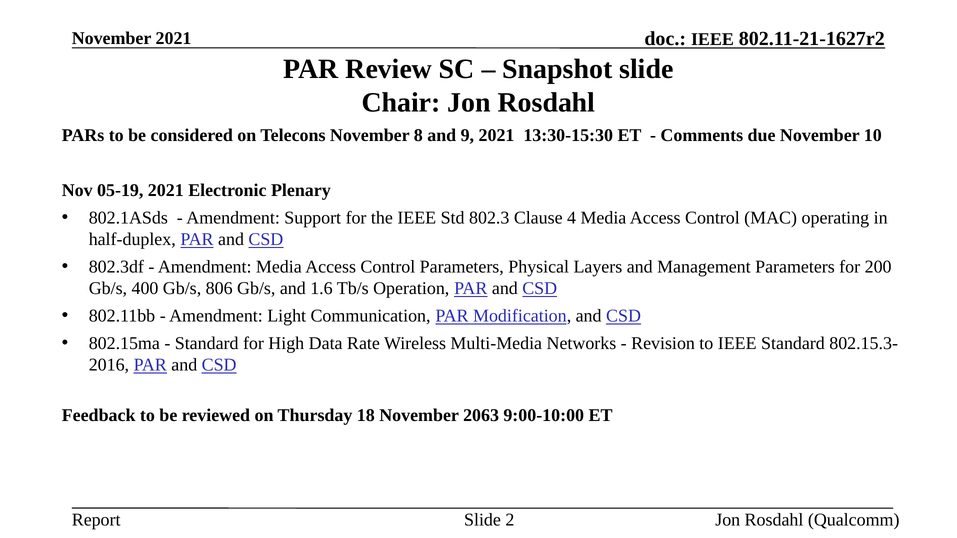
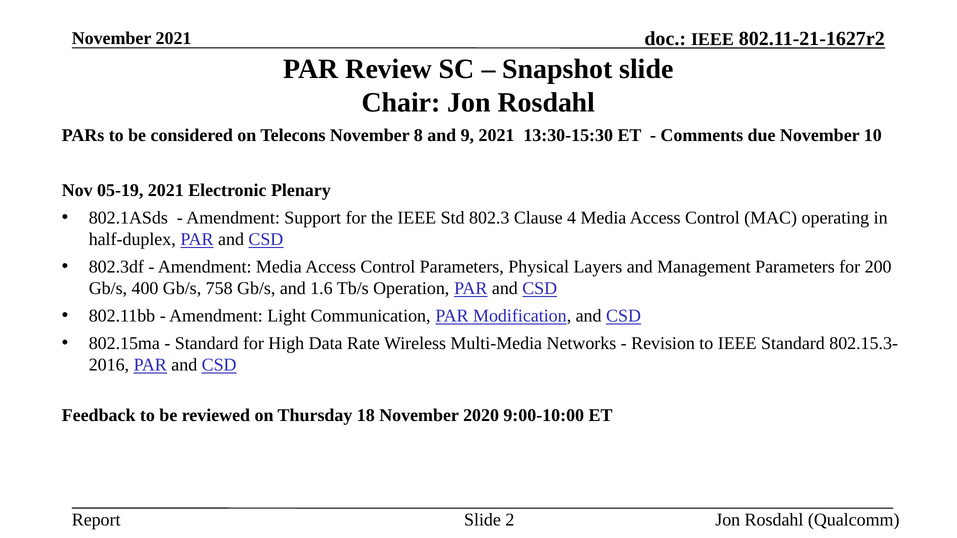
806: 806 -> 758
2063: 2063 -> 2020
